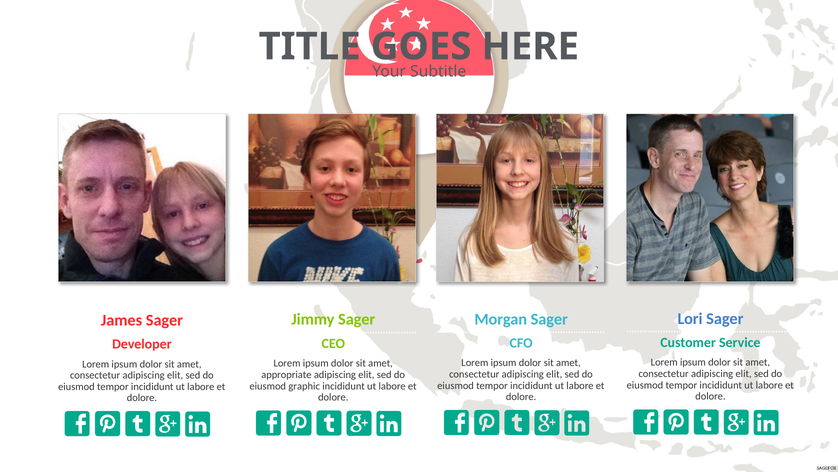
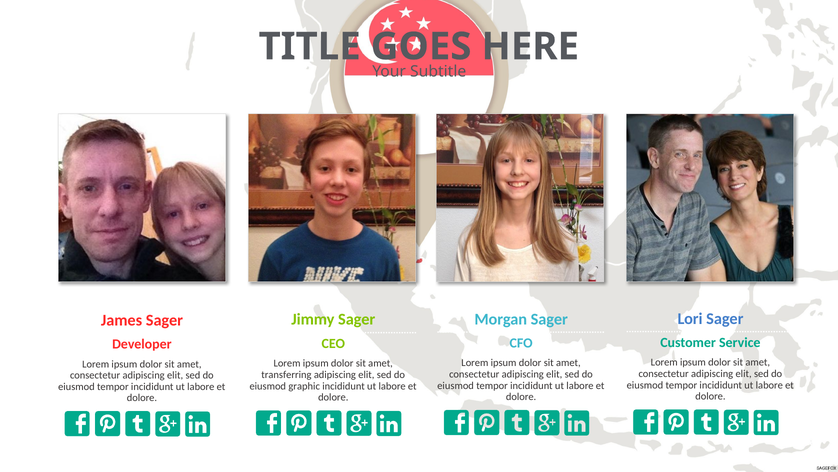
appropriate: appropriate -> transferring
